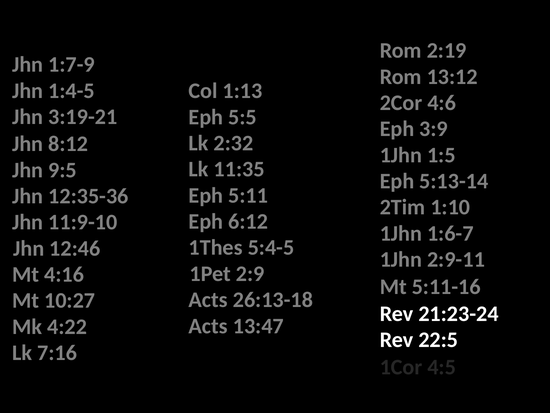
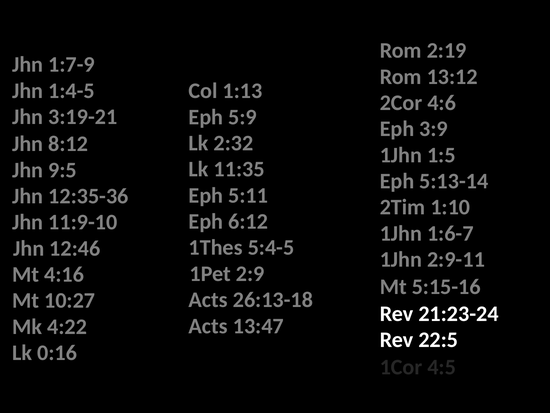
5:5: 5:5 -> 5:9
5:11-16: 5:11-16 -> 5:15-16
7:16: 7:16 -> 0:16
